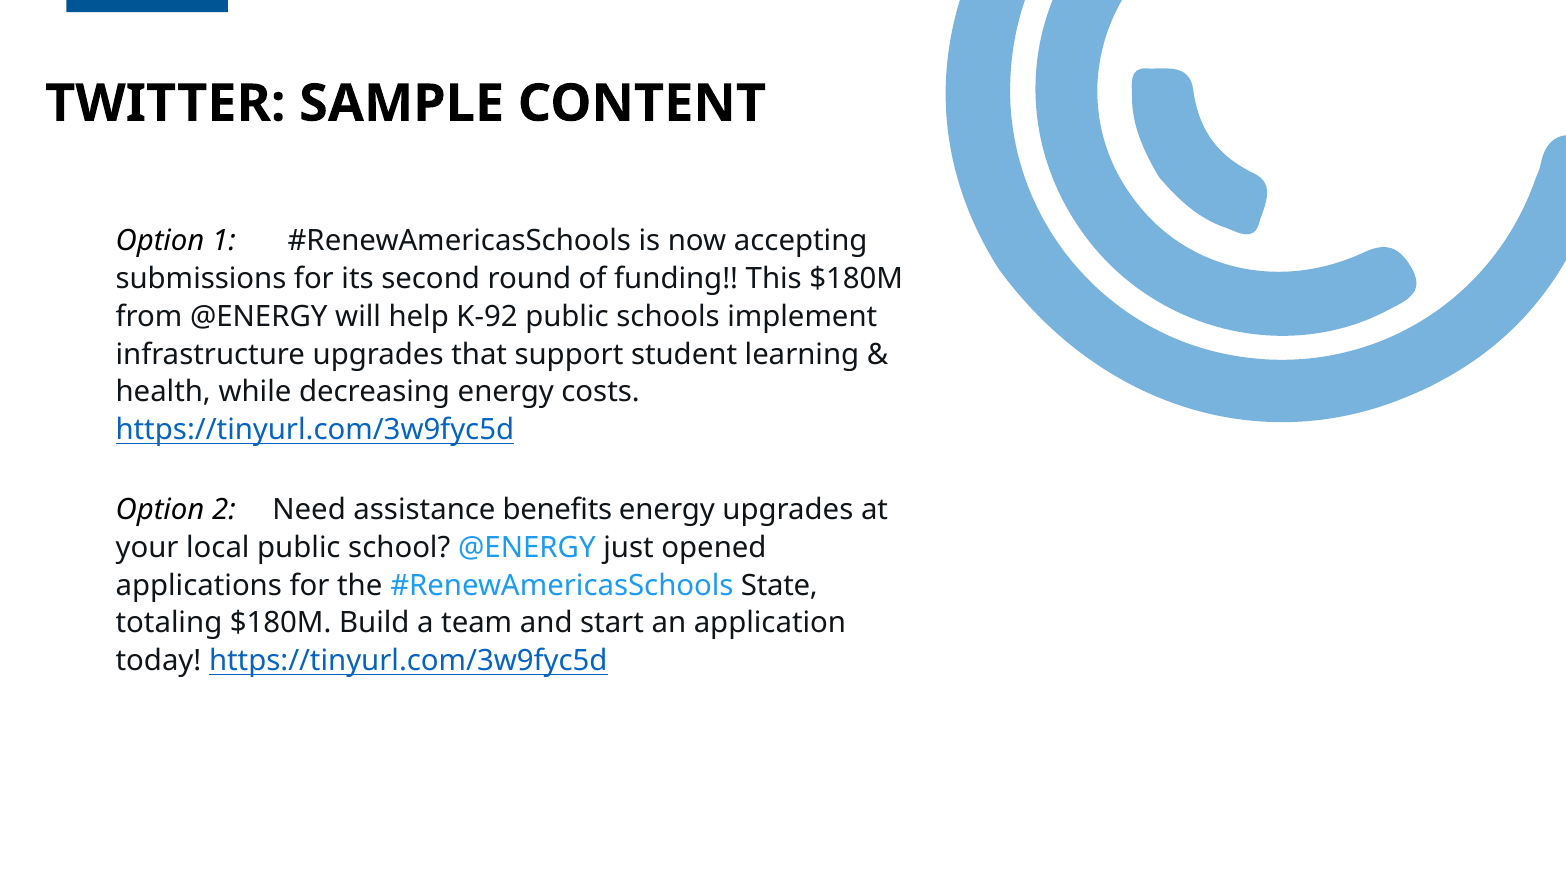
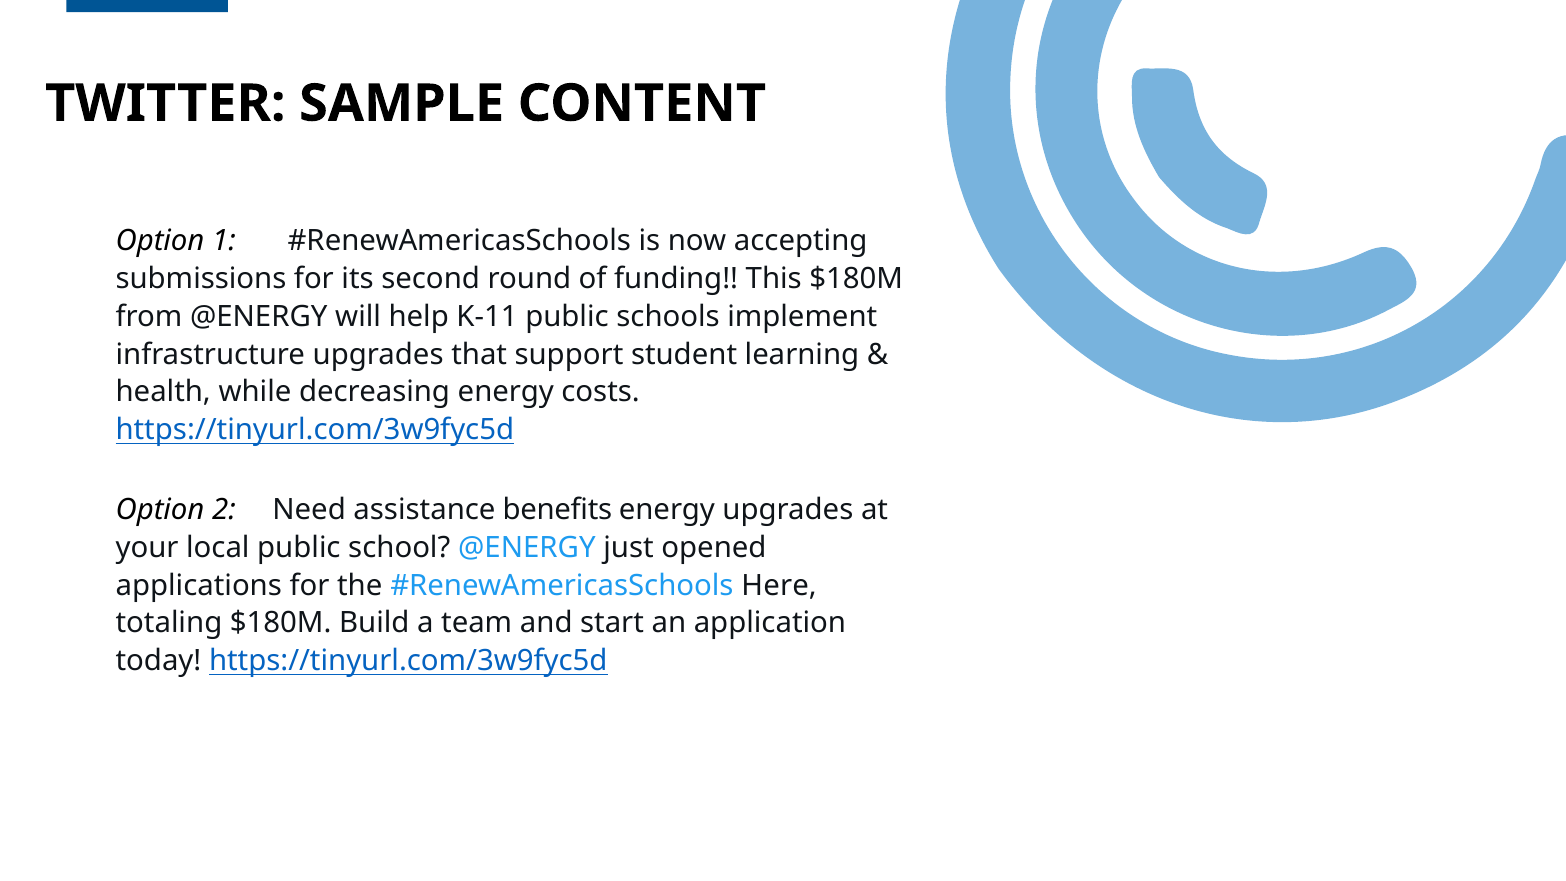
K-92: K-92 -> K-11
State: State -> Here
